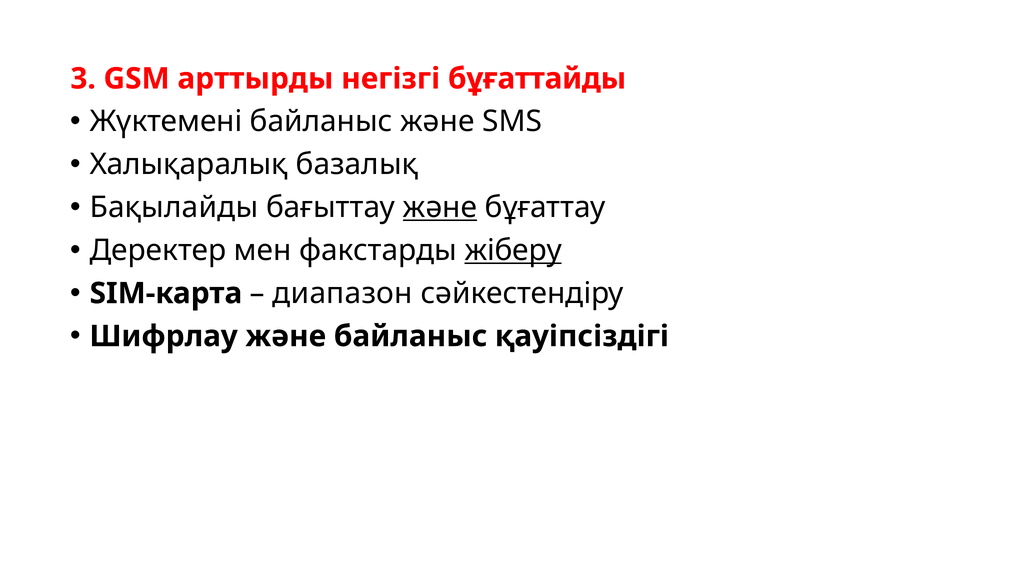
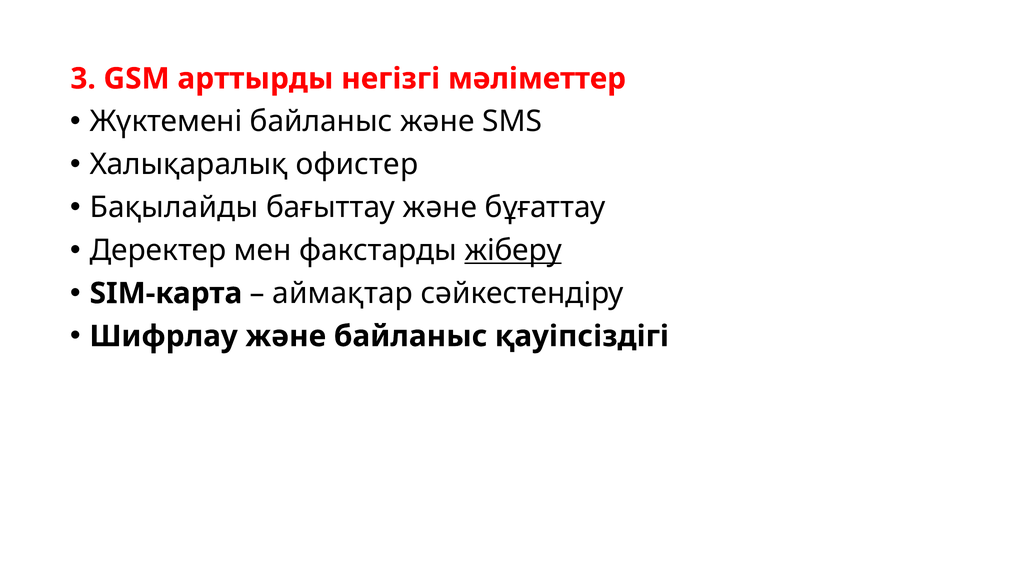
бұғаттайды: бұғаттайды -> мәліметтер
базалық: базалық -> офистер
және at (440, 207) underline: present -> none
диапазон: диапазон -> аймақтар
